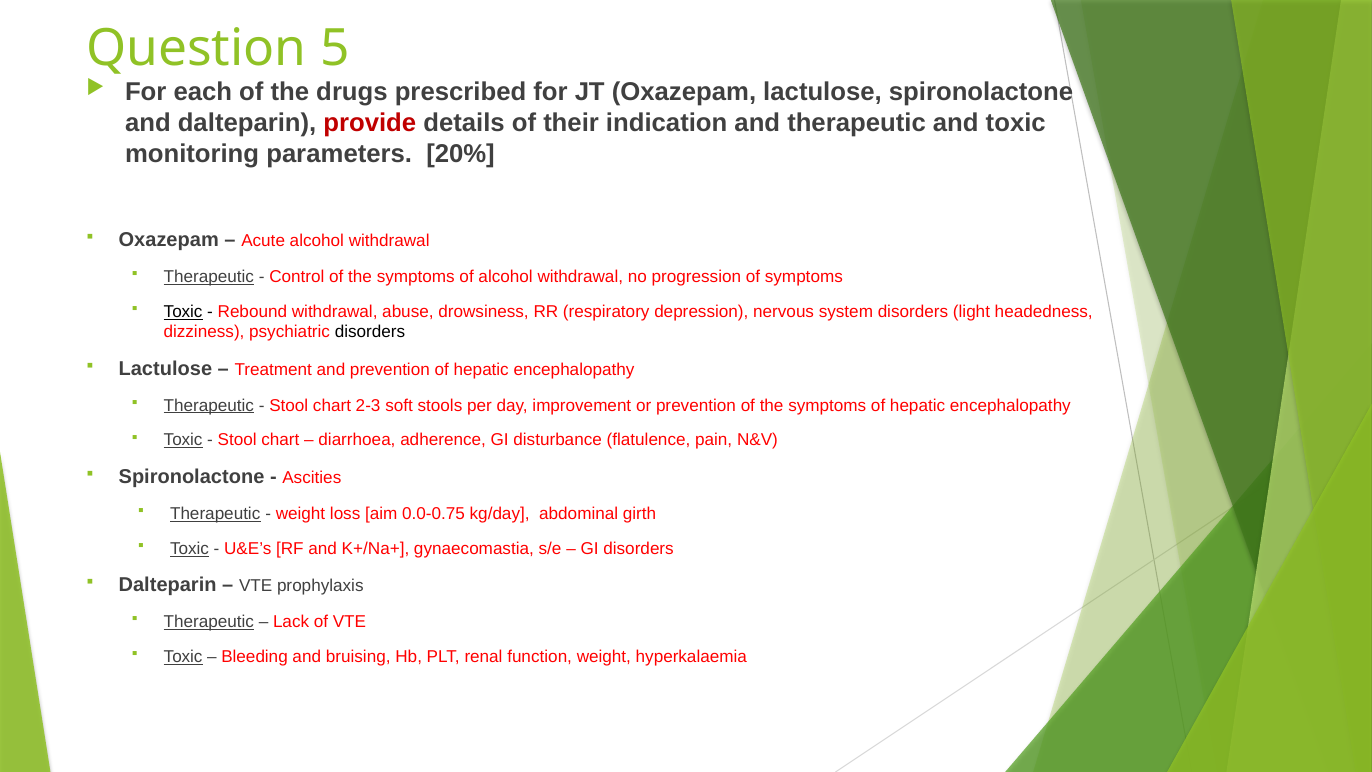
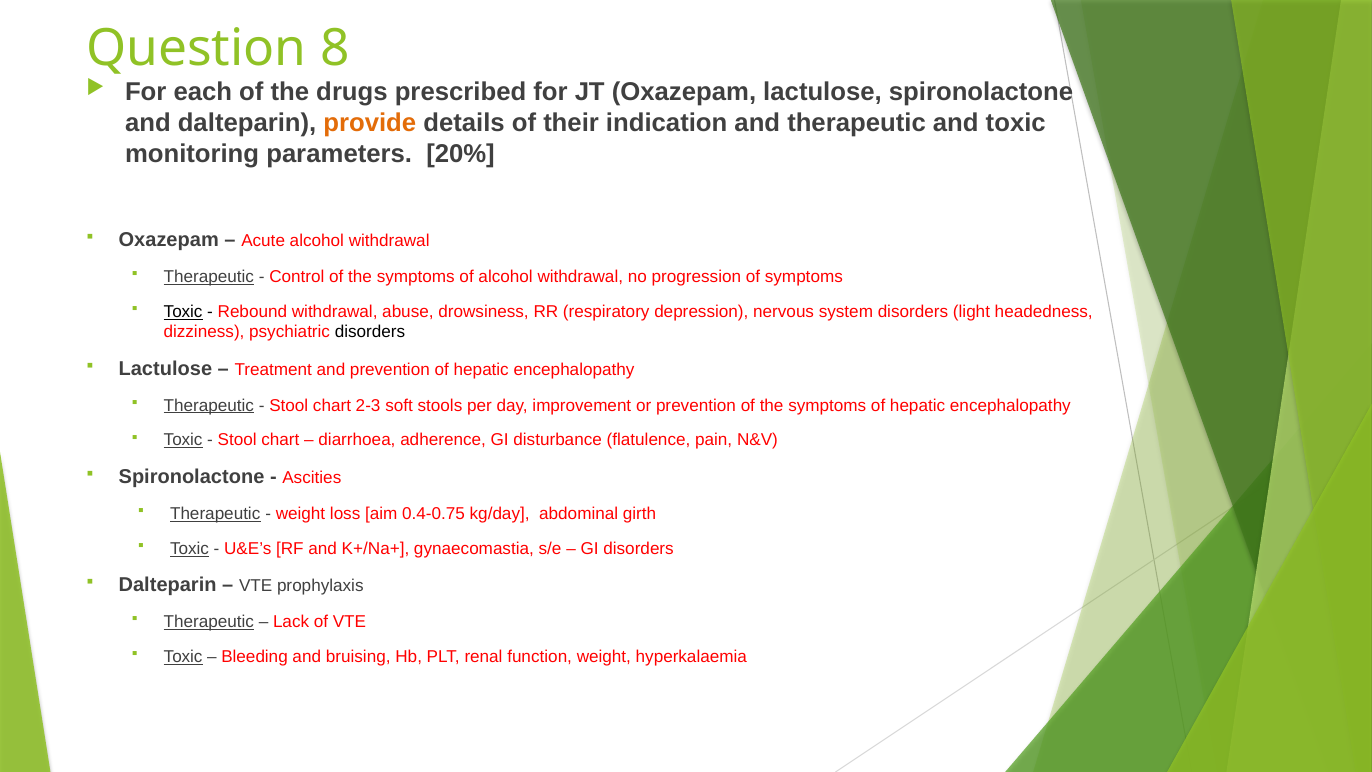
5: 5 -> 8
provide colour: red -> orange
0.0-0.75: 0.0-0.75 -> 0.4-0.75
